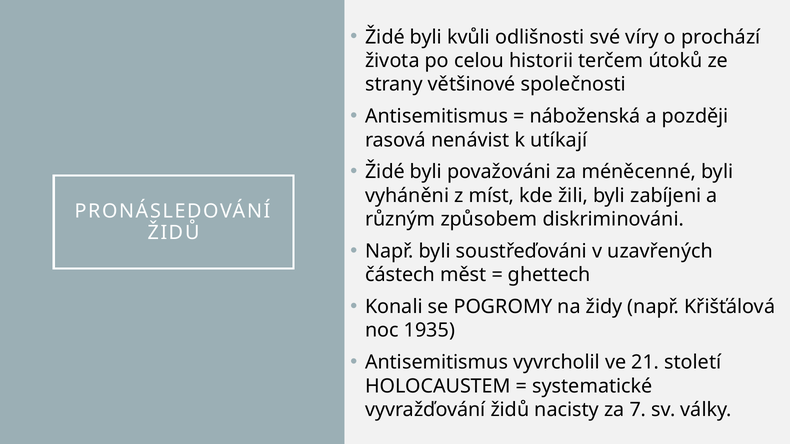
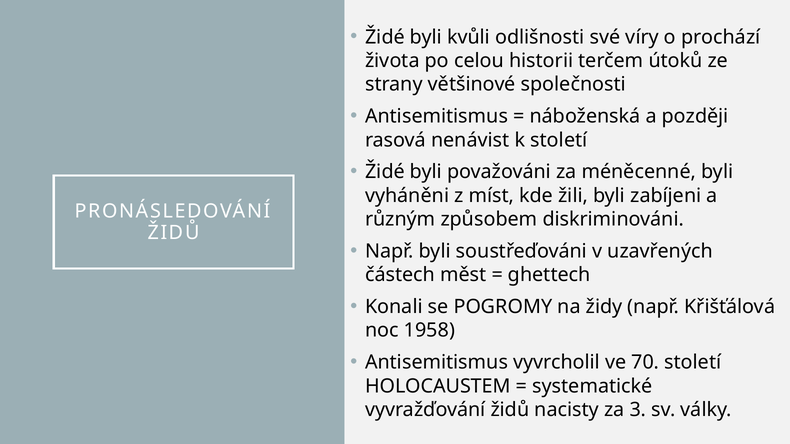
k utíkají: utíkají -> století
1935: 1935 -> 1958
21: 21 -> 70
7: 7 -> 3
